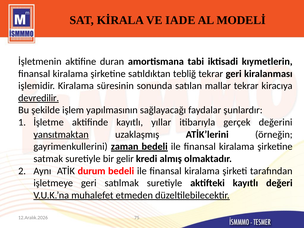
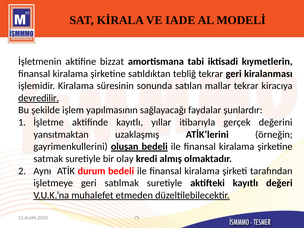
duran: duran -> bizzat
yansıtmaktan underline: present -> none
zaman: zaman -> oluşan
gelir: gelir -> olay
